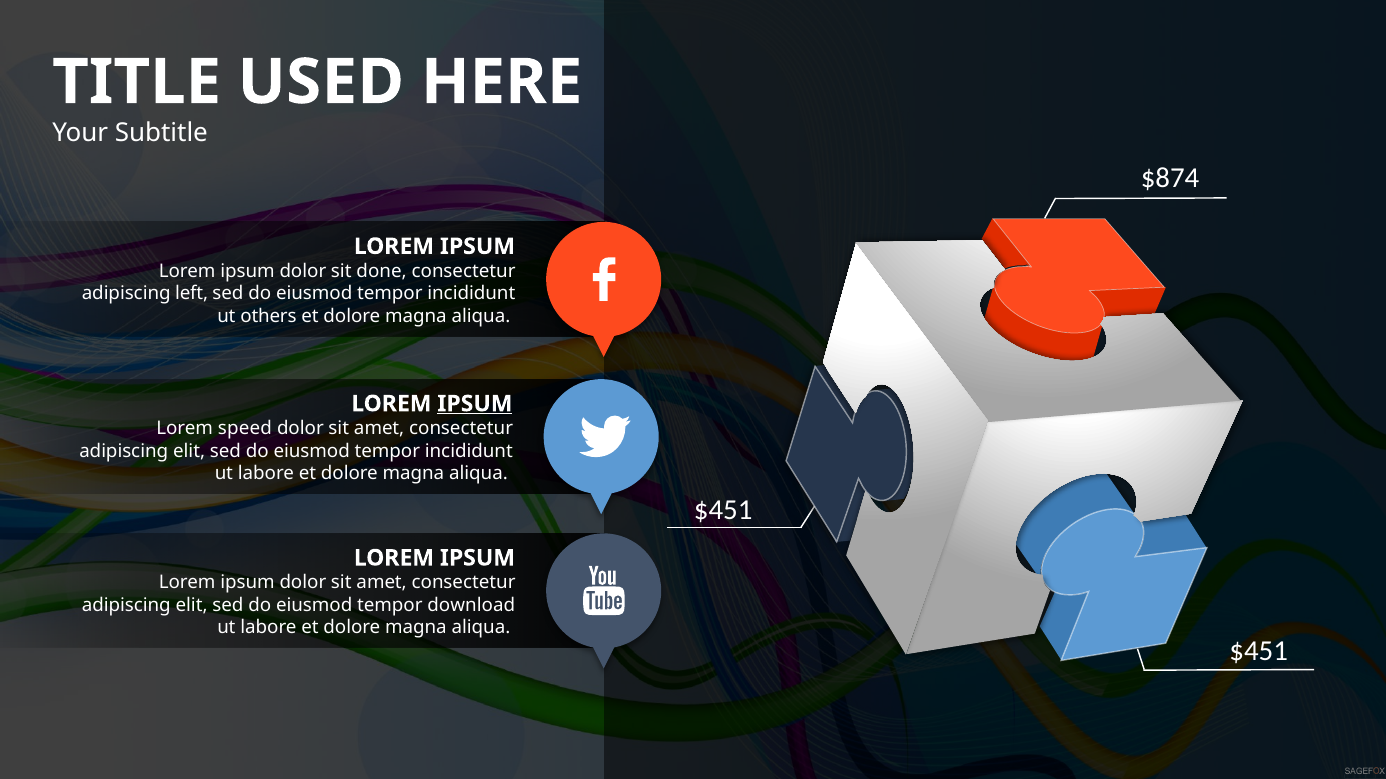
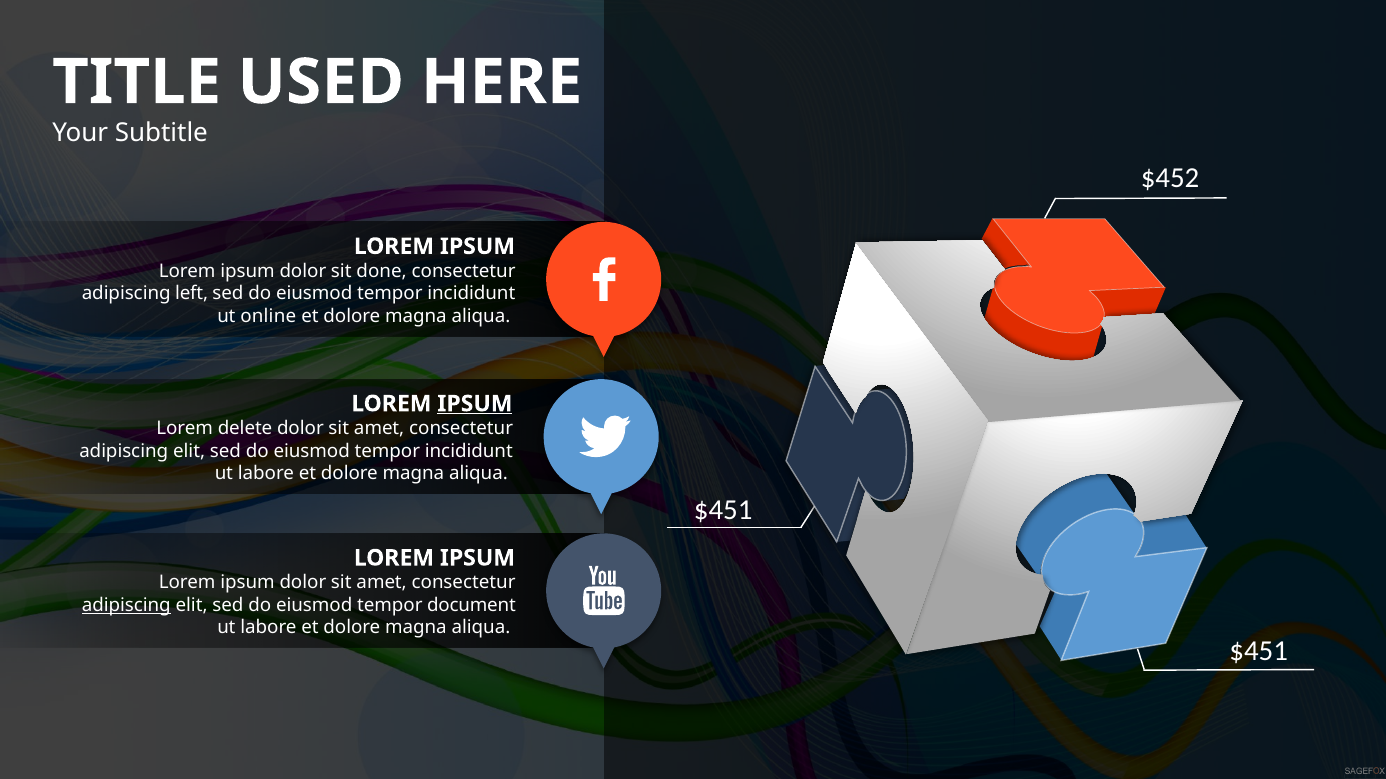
$874: $874 -> $452
others: others -> online
speed: speed -> delete
adipiscing at (126, 606) underline: none -> present
download: download -> document
